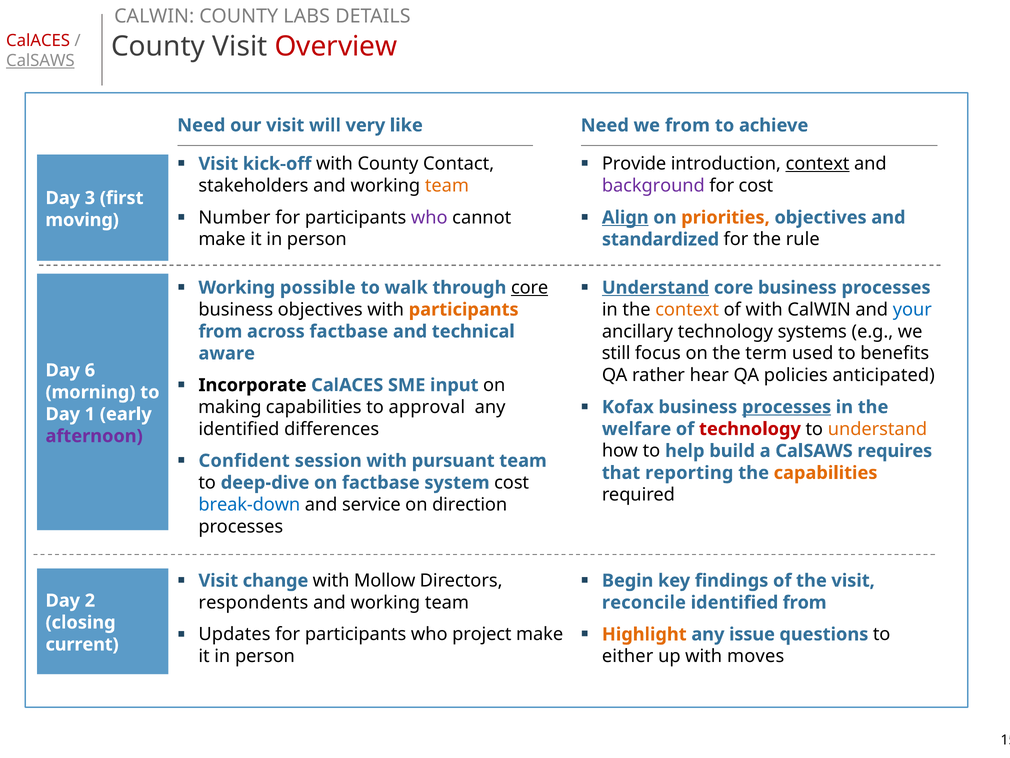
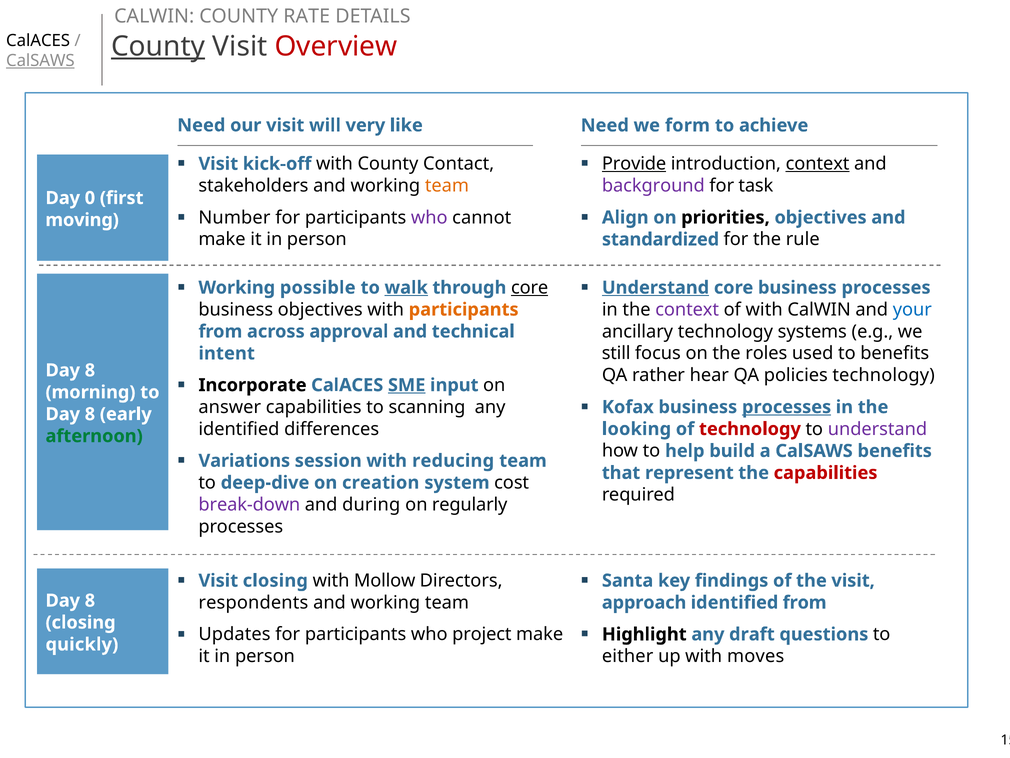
LABS: LABS -> RATE
CalACES at (38, 41) colour: red -> black
County at (158, 46) underline: none -> present
we from: from -> form
Provide underline: none -> present
for cost: cost -> task
3: 3 -> 0
Align underline: present -> none
priorities colour: orange -> black
walk underline: none -> present
context at (687, 309) colour: orange -> purple
across factbase: factbase -> approval
term: term -> roles
aware: aware -> intent
6 at (90, 370): 6 -> 8
policies anticipated: anticipated -> technology
SME underline: none -> present
making: making -> answer
approval: approval -> scanning
1 at (90, 414): 1 -> 8
welfare: welfare -> looking
understand at (877, 429) colour: orange -> purple
afternoon colour: purple -> green
CalSAWS requires: requires -> benefits
Confident: Confident -> Variations
pursuant: pursuant -> reducing
reporting: reporting -> represent
capabilities at (826, 473) colour: orange -> red
on factbase: factbase -> creation
break-down colour: blue -> purple
service: service -> during
direction: direction -> regularly
Begin: Begin -> Santa
Visit change: change -> closing
2 at (90, 600): 2 -> 8
reconcile: reconcile -> approach
Highlight colour: orange -> black
issue: issue -> draft
current: current -> quickly
